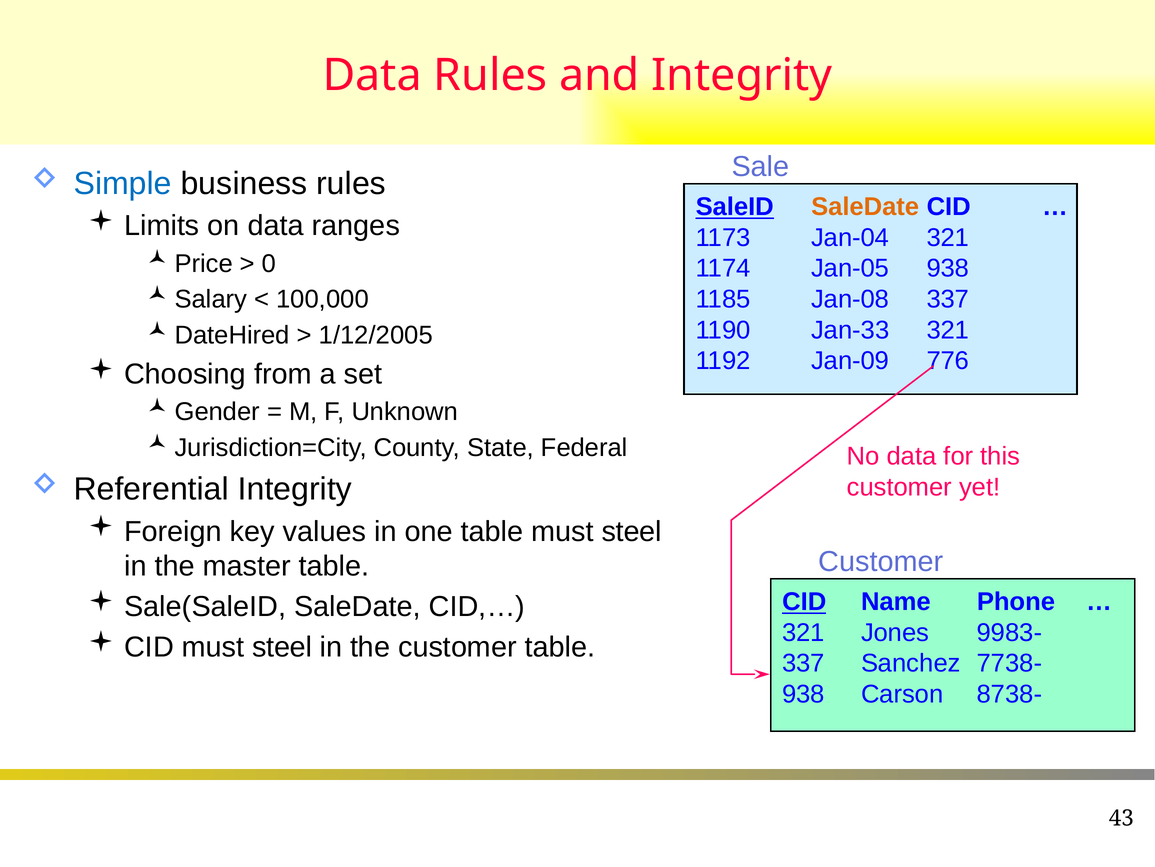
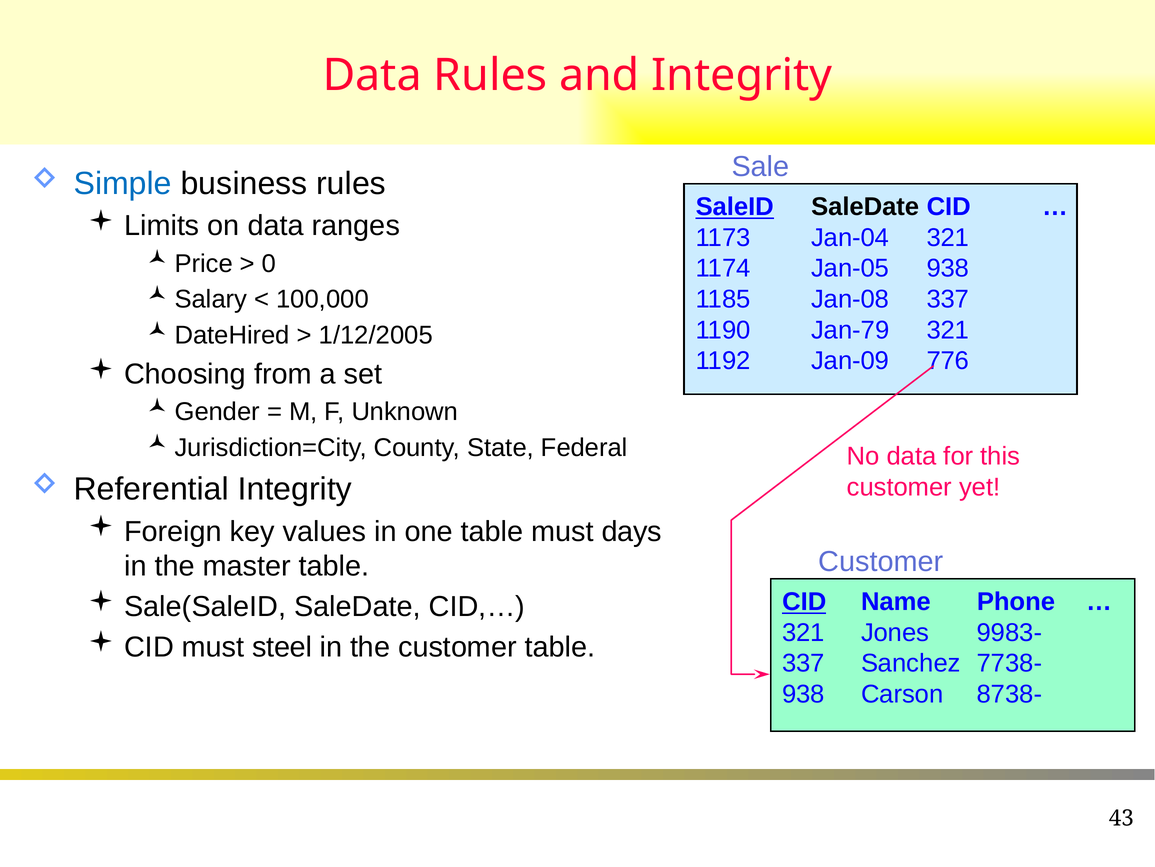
SaleDate at (865, 207) colour: orange -> black
Jan-33: Jan-33 -> Jan-79
table must steel: steel -> days
